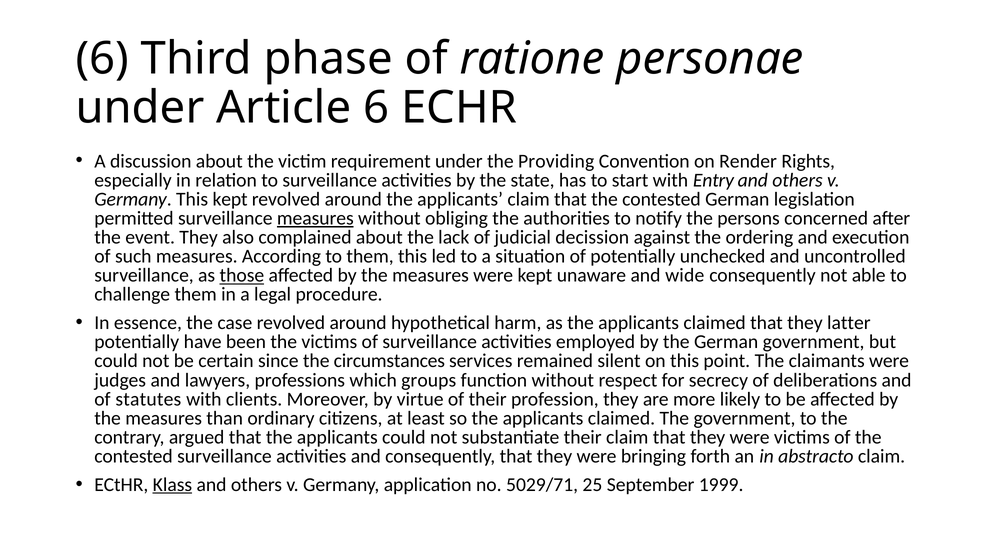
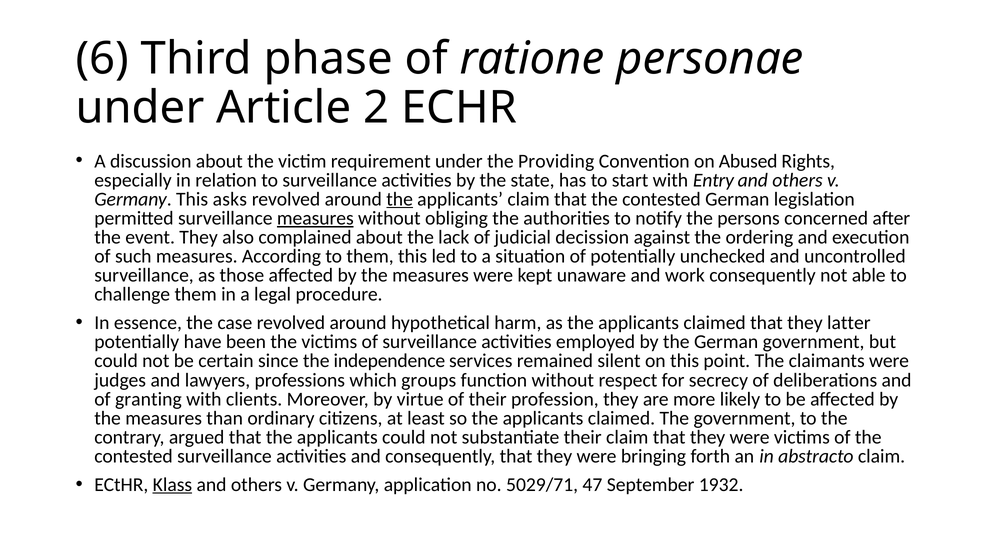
Article 6: 6 -> 2
Render: Render -> Abused
This kept: kept -> asks
the at (400, 199) underline: none -> present
those underline: present -> none
wide: wide -> work
circumstances: circumstances -> independence
statutes: statutes -> granting
25: 25 -> 47
1999: 1999 -> 1932
